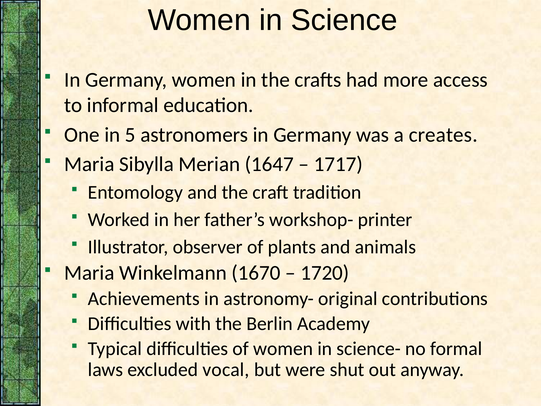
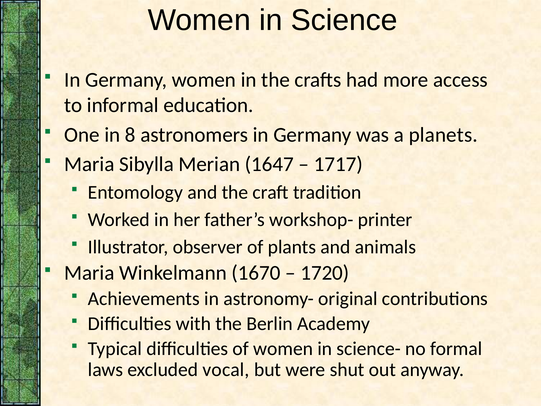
5: 5 -> 8
creates: creates -> planets
